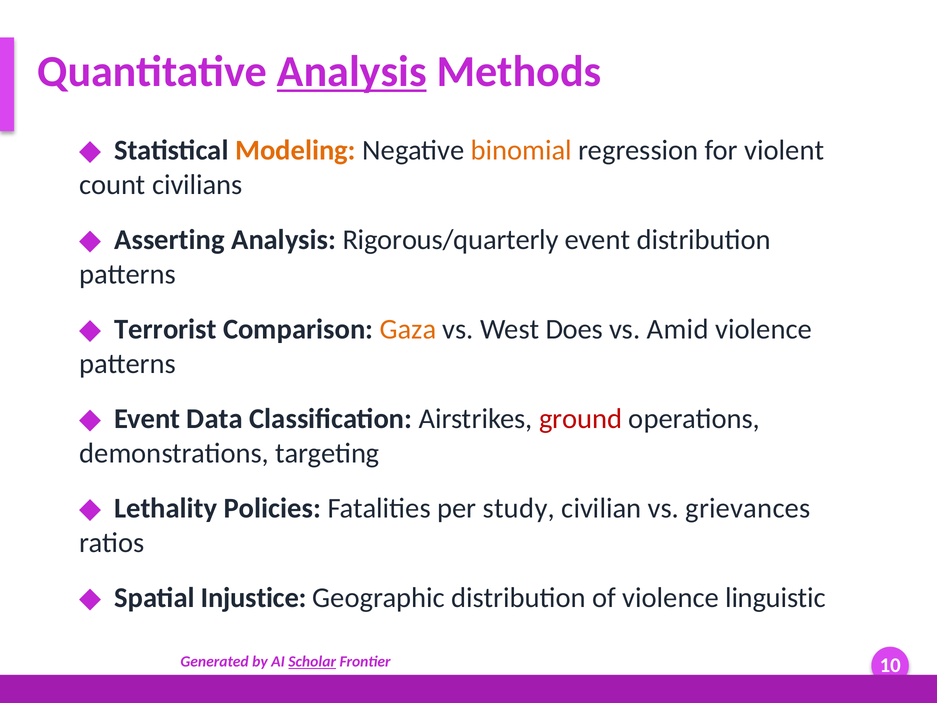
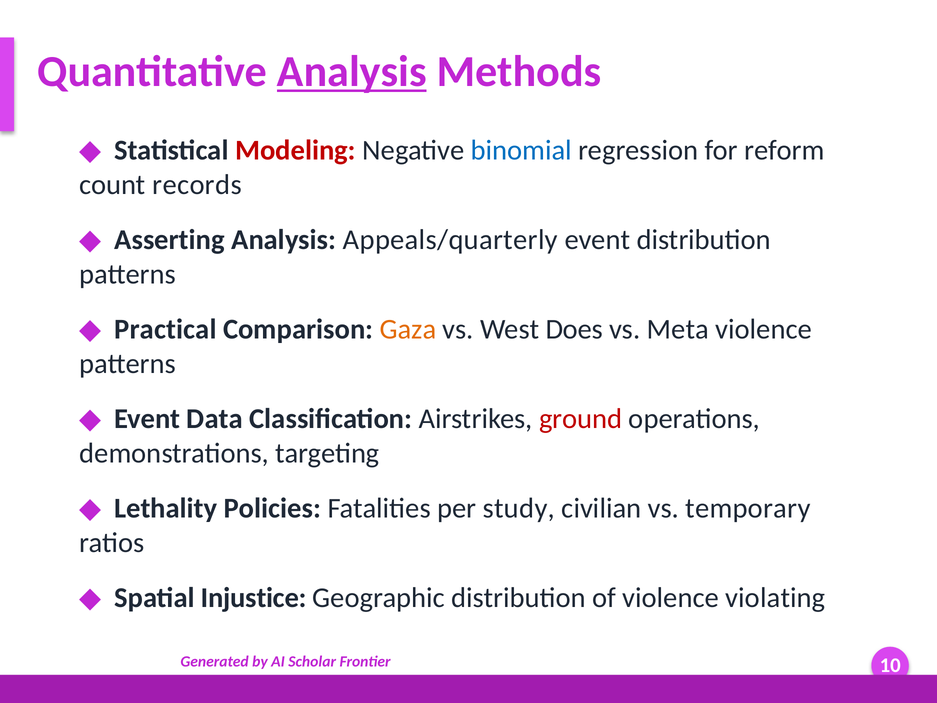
Modeling colour: orange -> red
binomial colour: orange -> blue
violent: violent -> reform
civilians: civilians -> records
Rigorous/quarterly: Rigorous/quarterly -> Appeals/quarterly
Terrorist: Terrorist -> Practical
Amid: Amid -> Meta
grievances: grievances -> temporary
linguistic: linguistic -> violating
Scholar underline: present -> none
